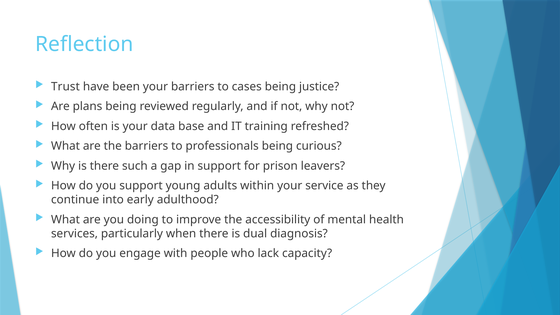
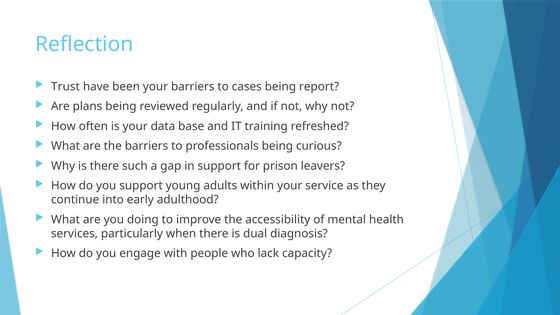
justice: justice -> report
